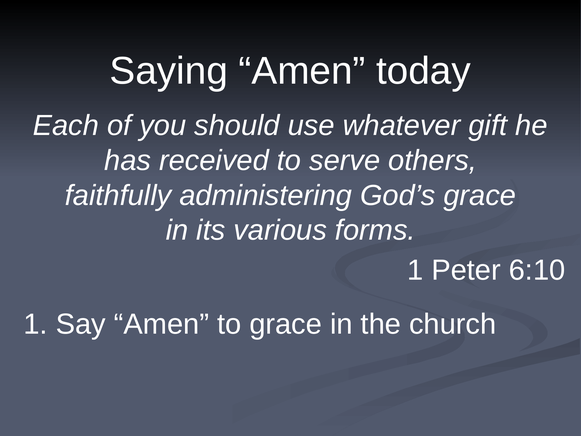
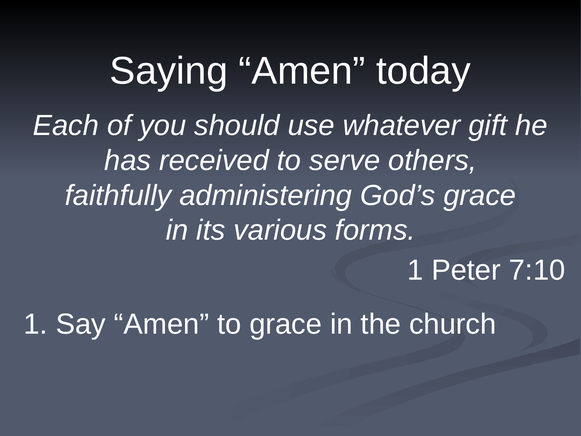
6:10: 6:10 -> 7:10
